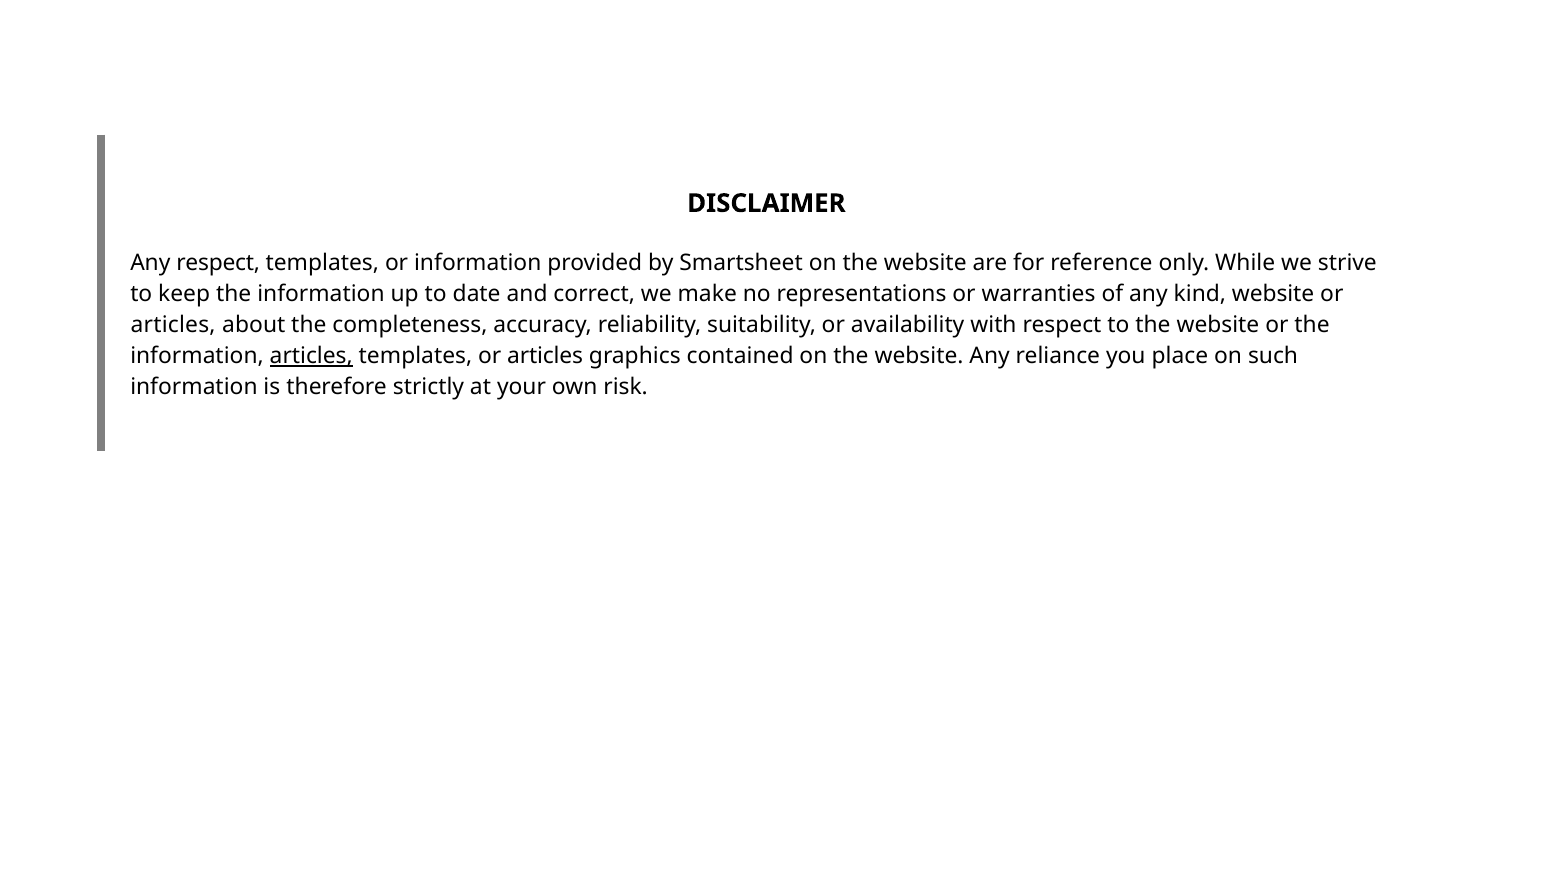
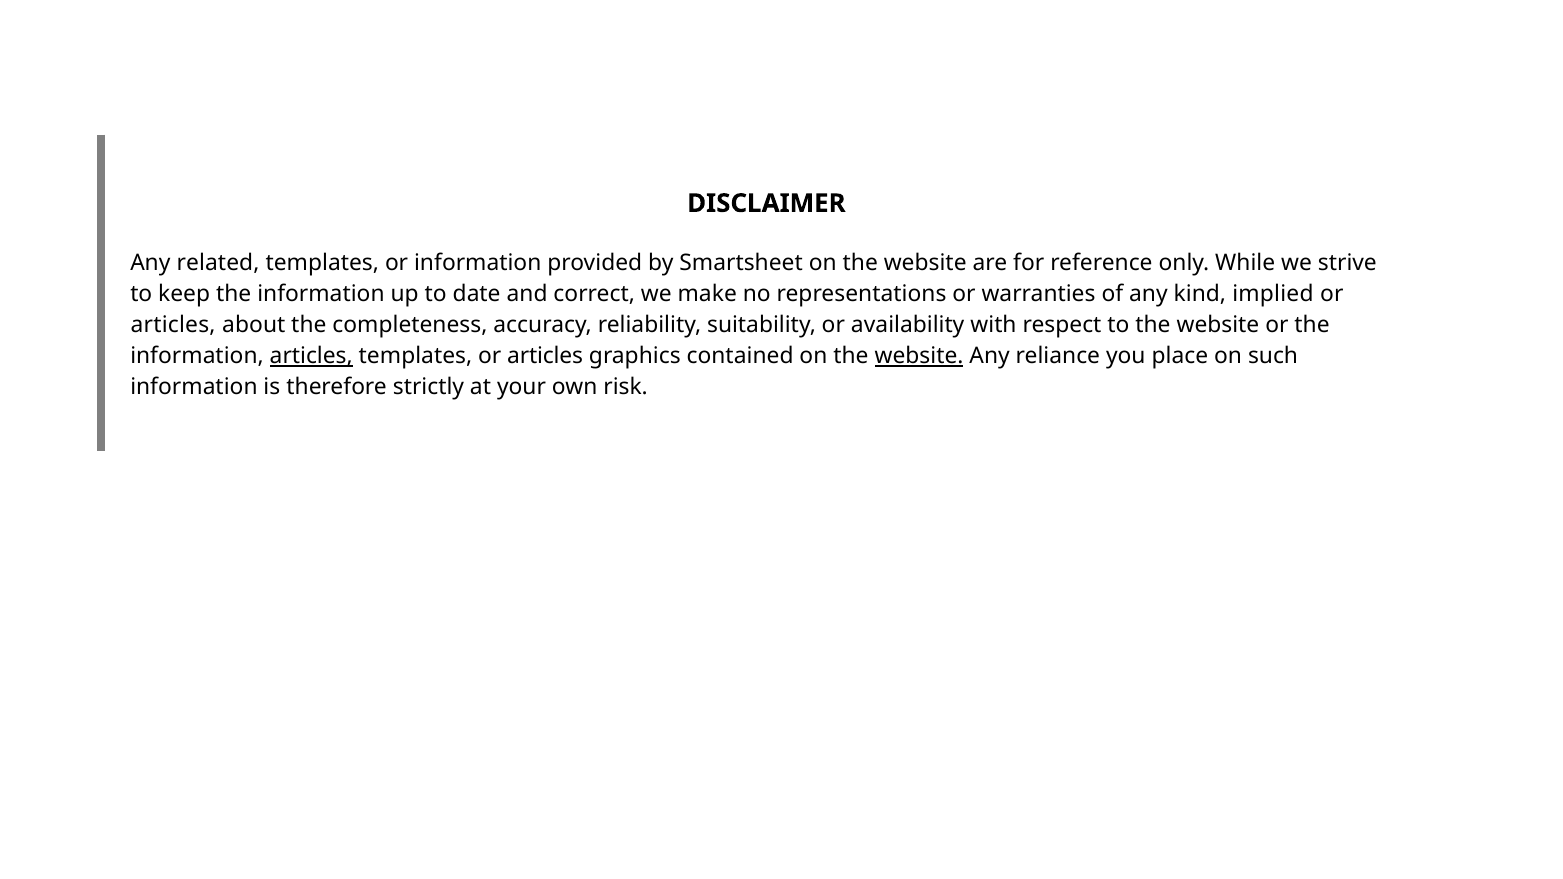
Any respect: respect -> related
kind website: website -> implied
website at (919, 356) underline: none -> present
